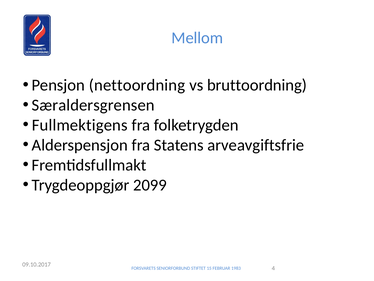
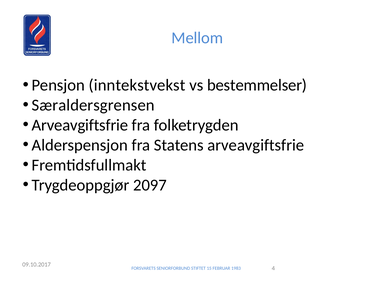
nettoordning: nettoordning -> inntekstvekst
bruttoordning: bruttoordning -> bestemmelser
Fullmektigens at (80, 125): Fullmektigens -> Arveavgiftsfrie
2099: 2099 -> 2097
